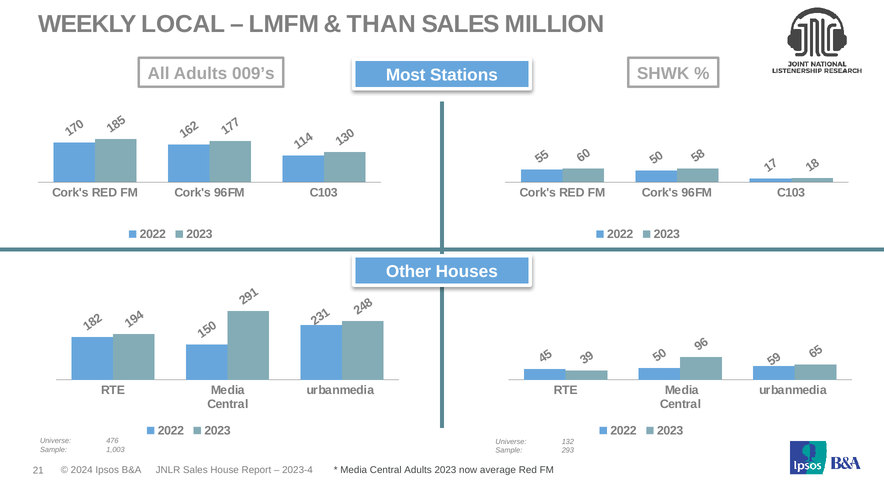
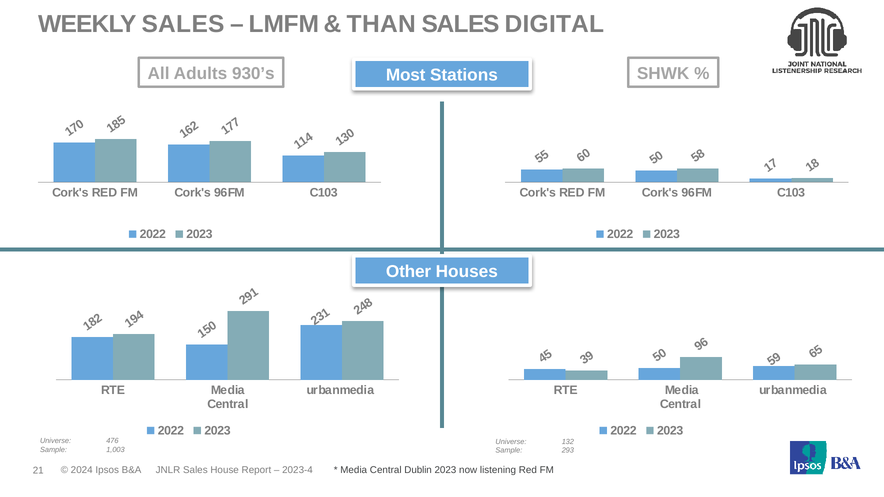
WEEKLY LOCAL: LOCAL -> SALES
MILLION: MILLION -> DIGITAL
009’s: 009’s -> 930’s
Central Adults: Adults -> Dublin
average: average -> listening
